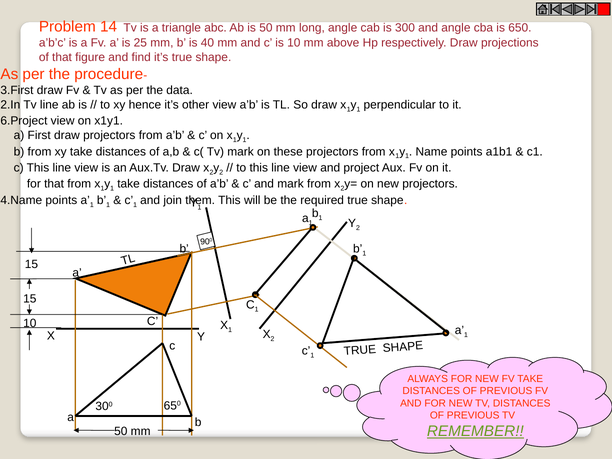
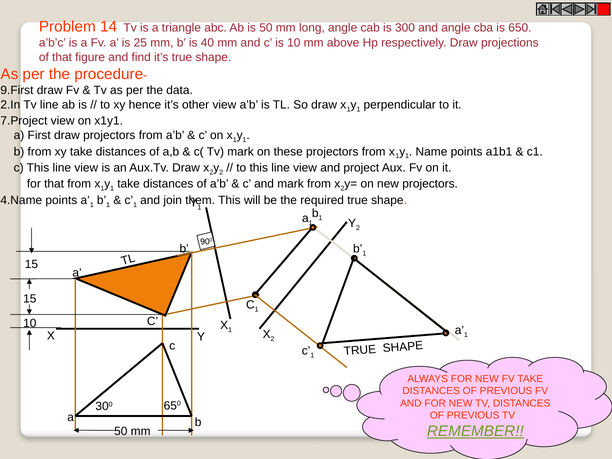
3.First: 3.First -> 9.First
6.Project: 6.Project -> 7.Project
